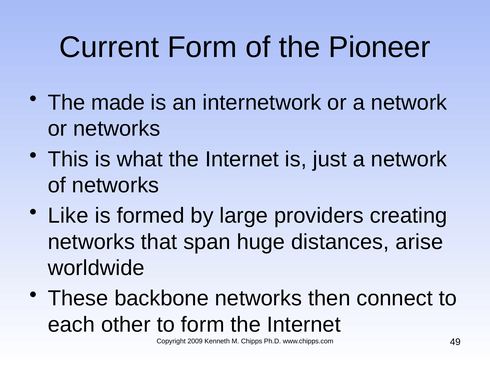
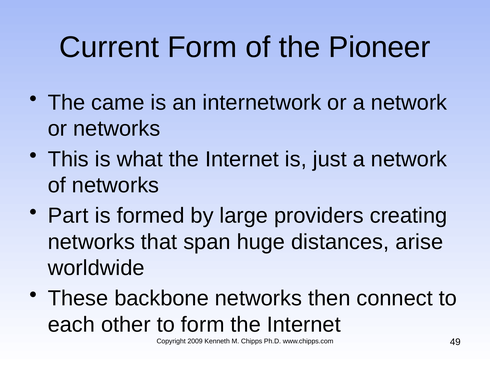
made: made -> came
Like: Like -> Part
